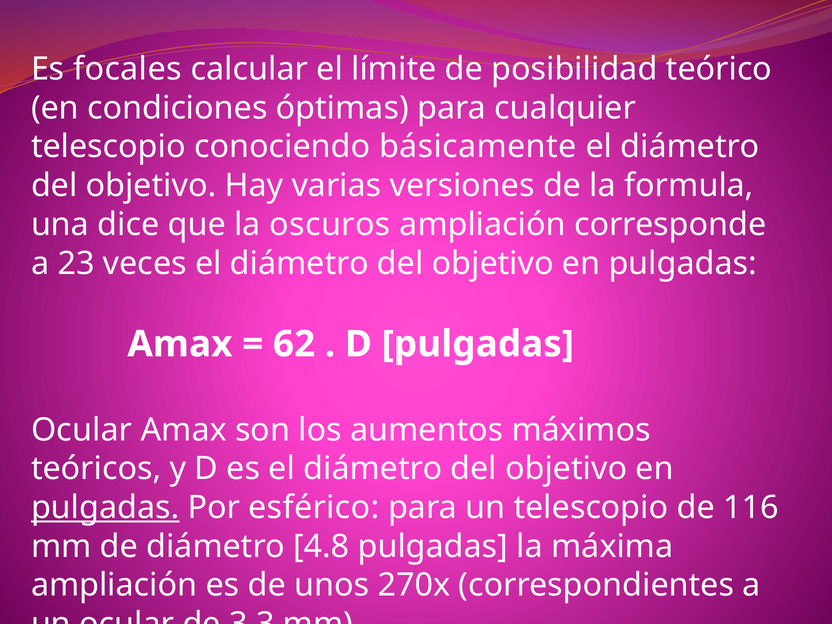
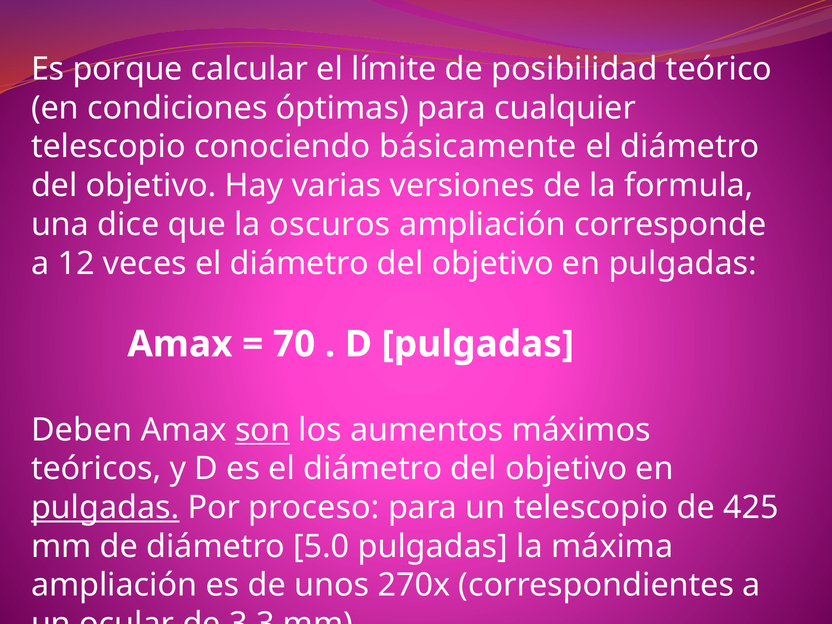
focales: focales -> porque
23: 23 -> 12
62: 62 -> 70
Ocular at (82, 430): Ocular -> Deben
son underline: none -> present
esférico: esférico -> proceso
116: 116 -> 425
4.8: 4.8 -> 5.0
